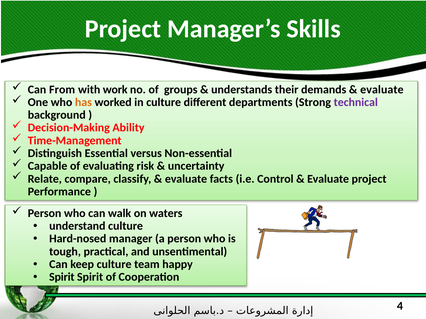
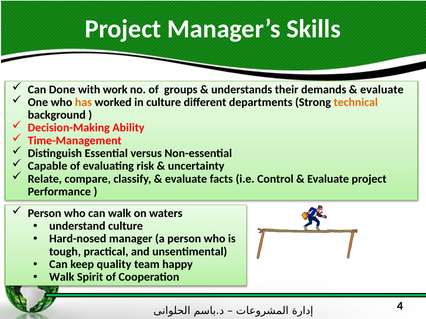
From: From -> Done
technical colour: purple -> orange
keep culture: culture -> quality
Spirit at (62, 277): Spirit -> Walk
